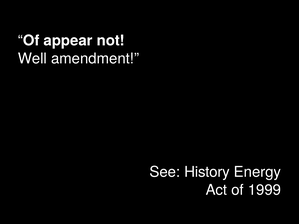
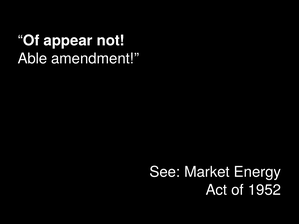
Well: Well -> Able
History: History -> Market
1999: 1999 -> 1952
